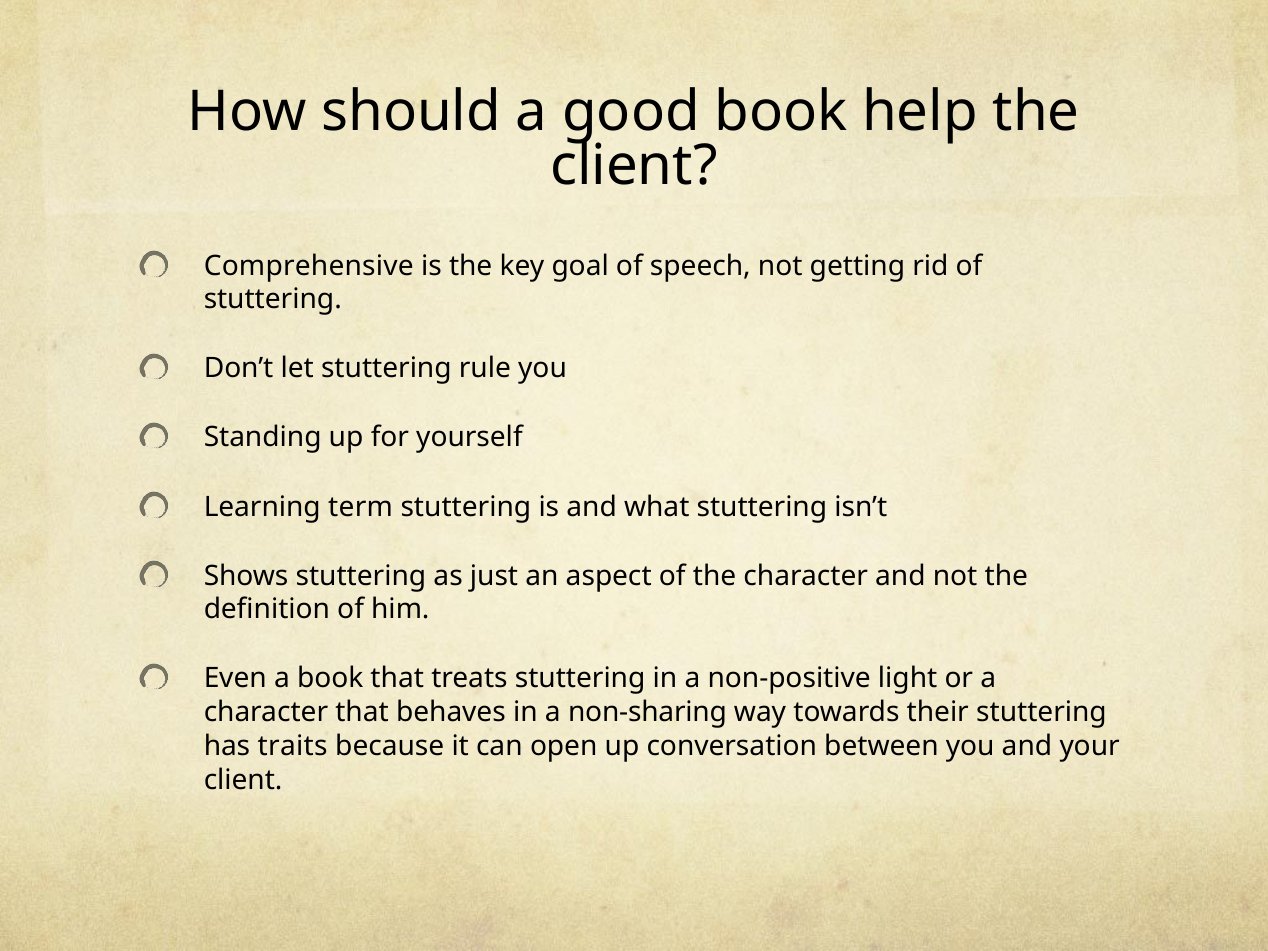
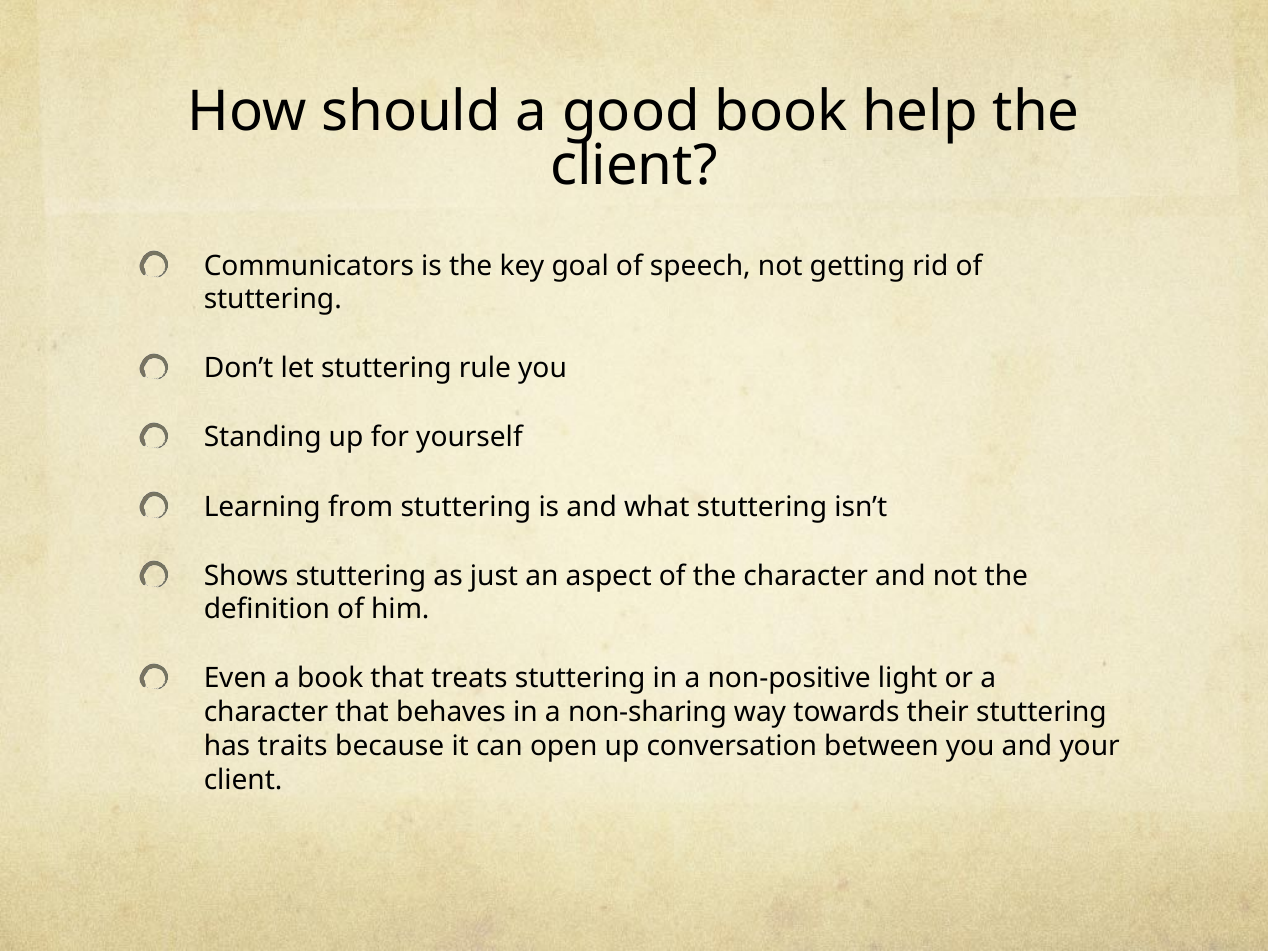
Comprehensive: Comprehensive -> Communicators
term: term -> from
